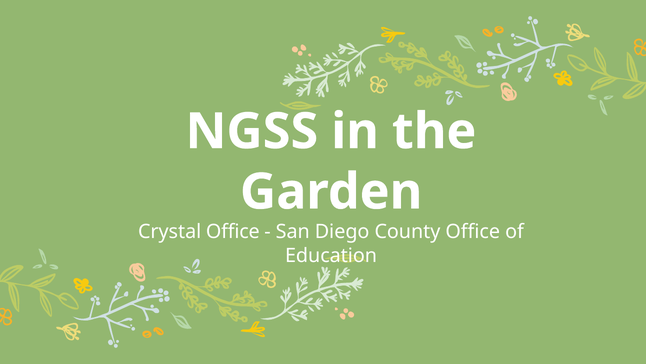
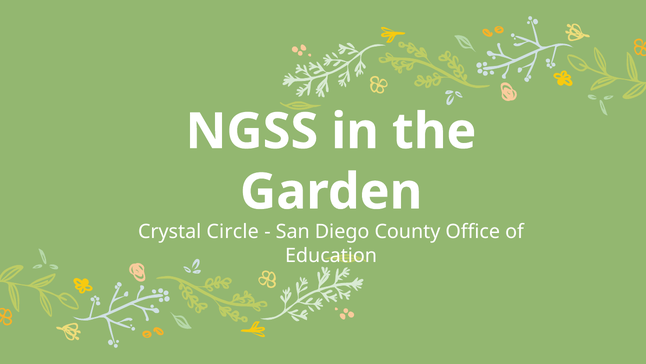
Crystal Office: Office -> Circle
